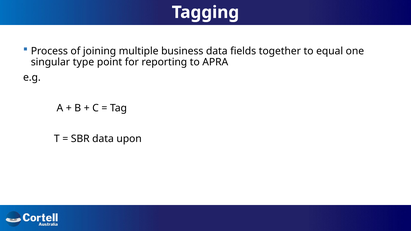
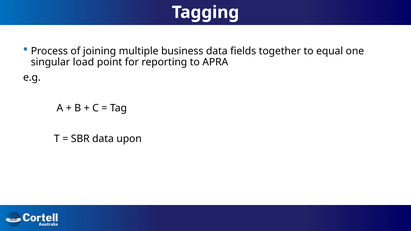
type: type -> load
